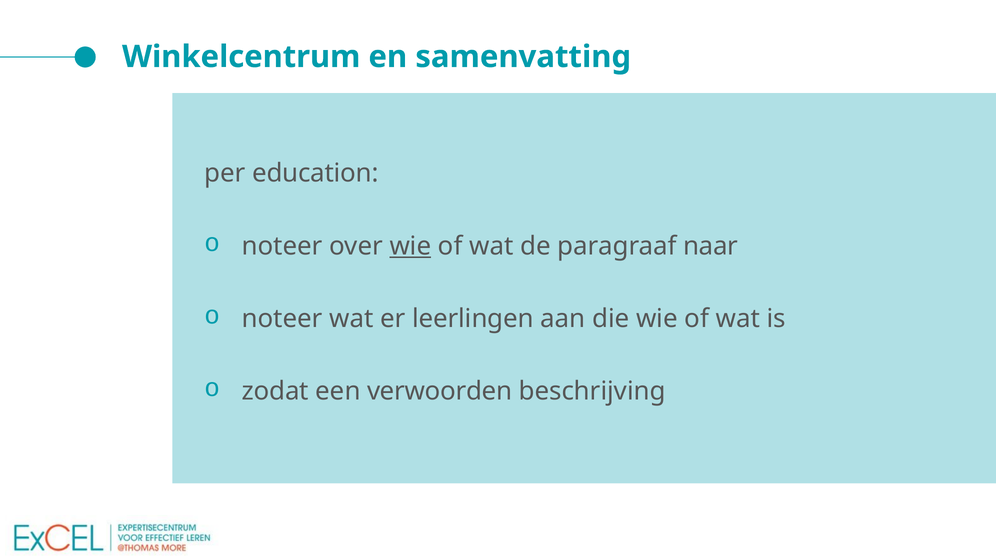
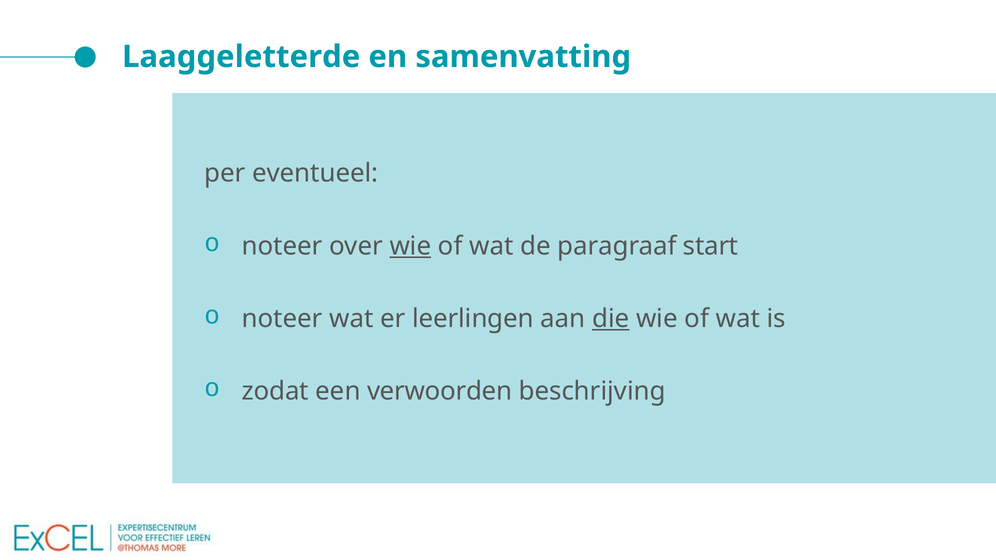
Winkelcentrum: Winkelcentrum -> Laaggeletterde
education: education -> eventueel
naar: naar -> start
die underline: none -> present
